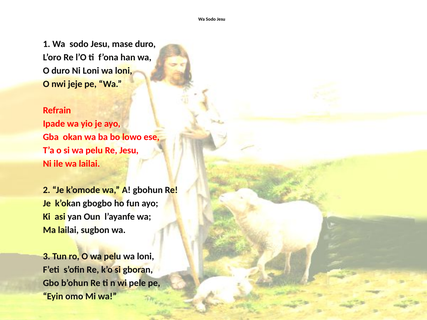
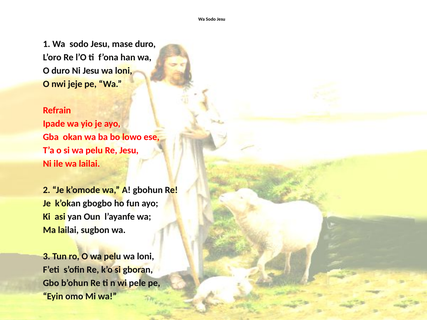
Ni Loni: Loni -> Jesu
